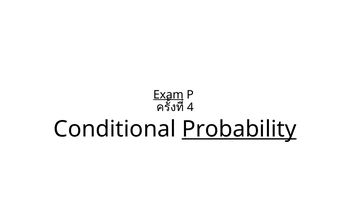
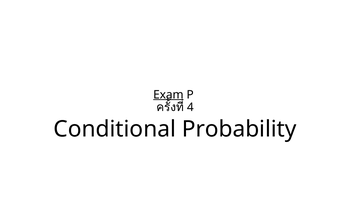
Probability underline: present -> none
